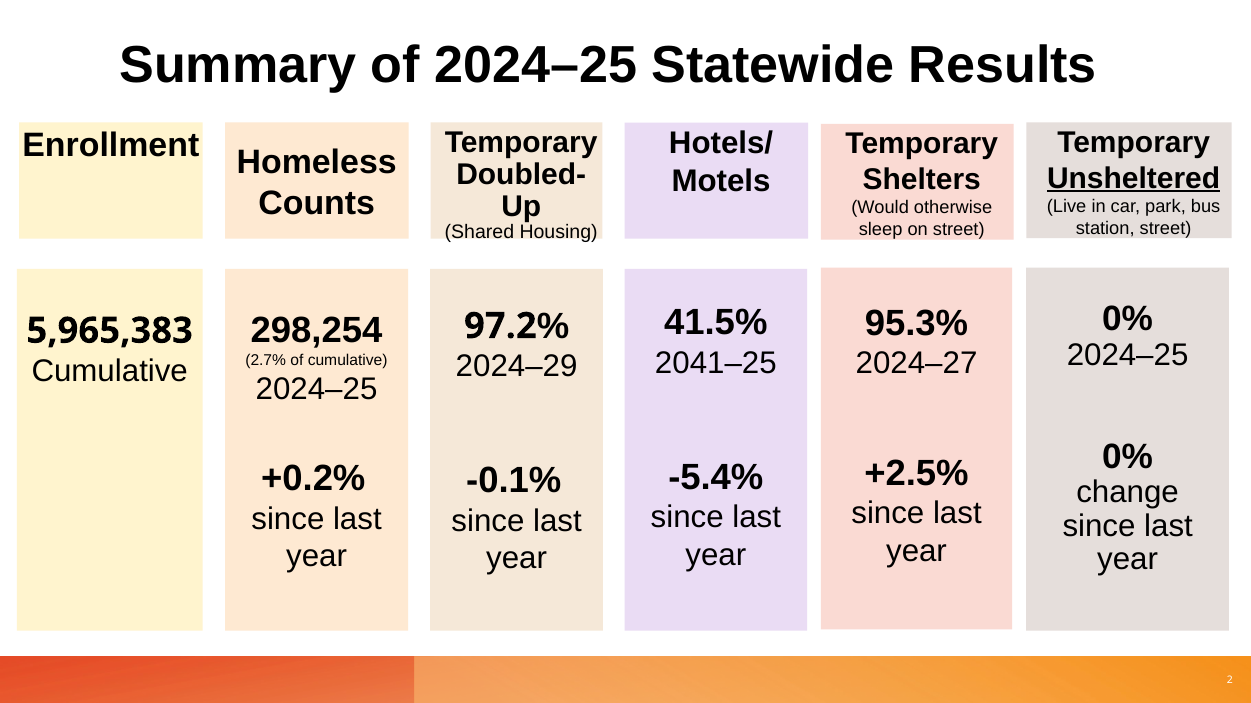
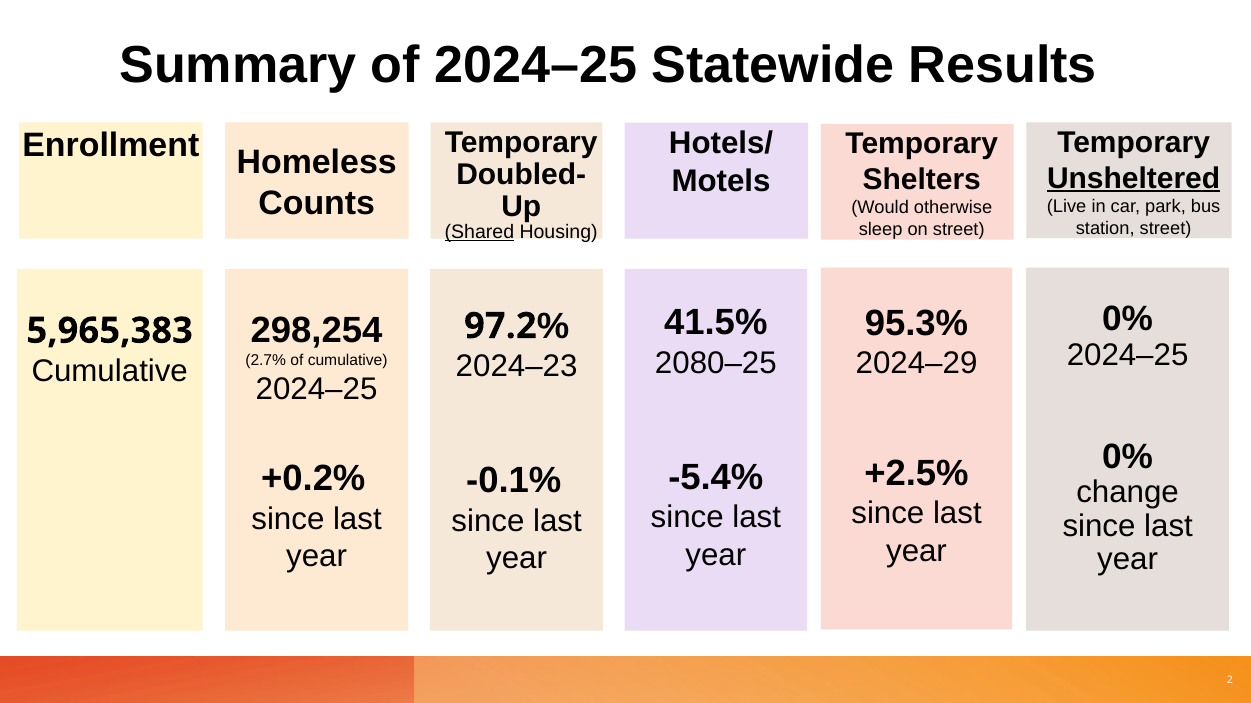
Shared underline: none -> present
2041–25: 2041–25 -> 2080–25
2024–27: 2024–27 -> 2024–29
2024–29: 2024–29 -> 2024–23
